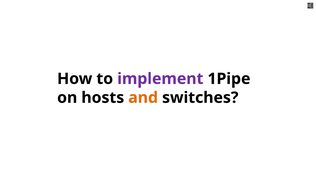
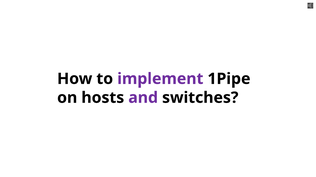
and colour: orange -> purple
